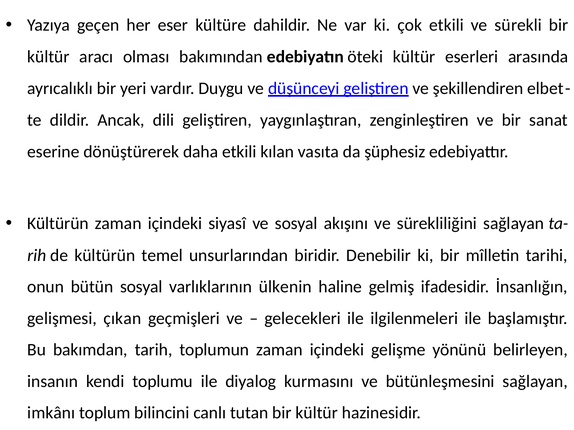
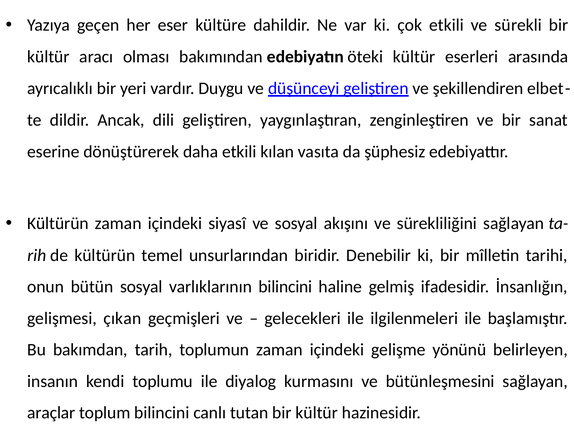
varlıklarının ülkenin: ülkenin -> bilincini
imkânı: imkânı -> araçlar
